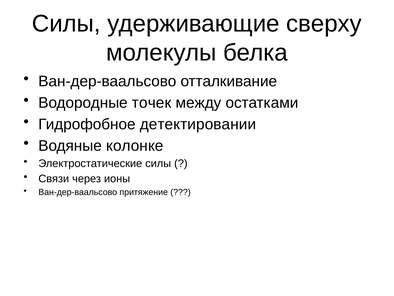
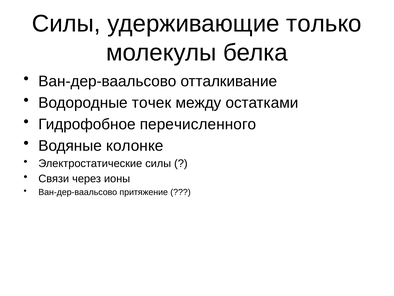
сверху: сверху -> только
детектировании: детектировании -> перечисленного
